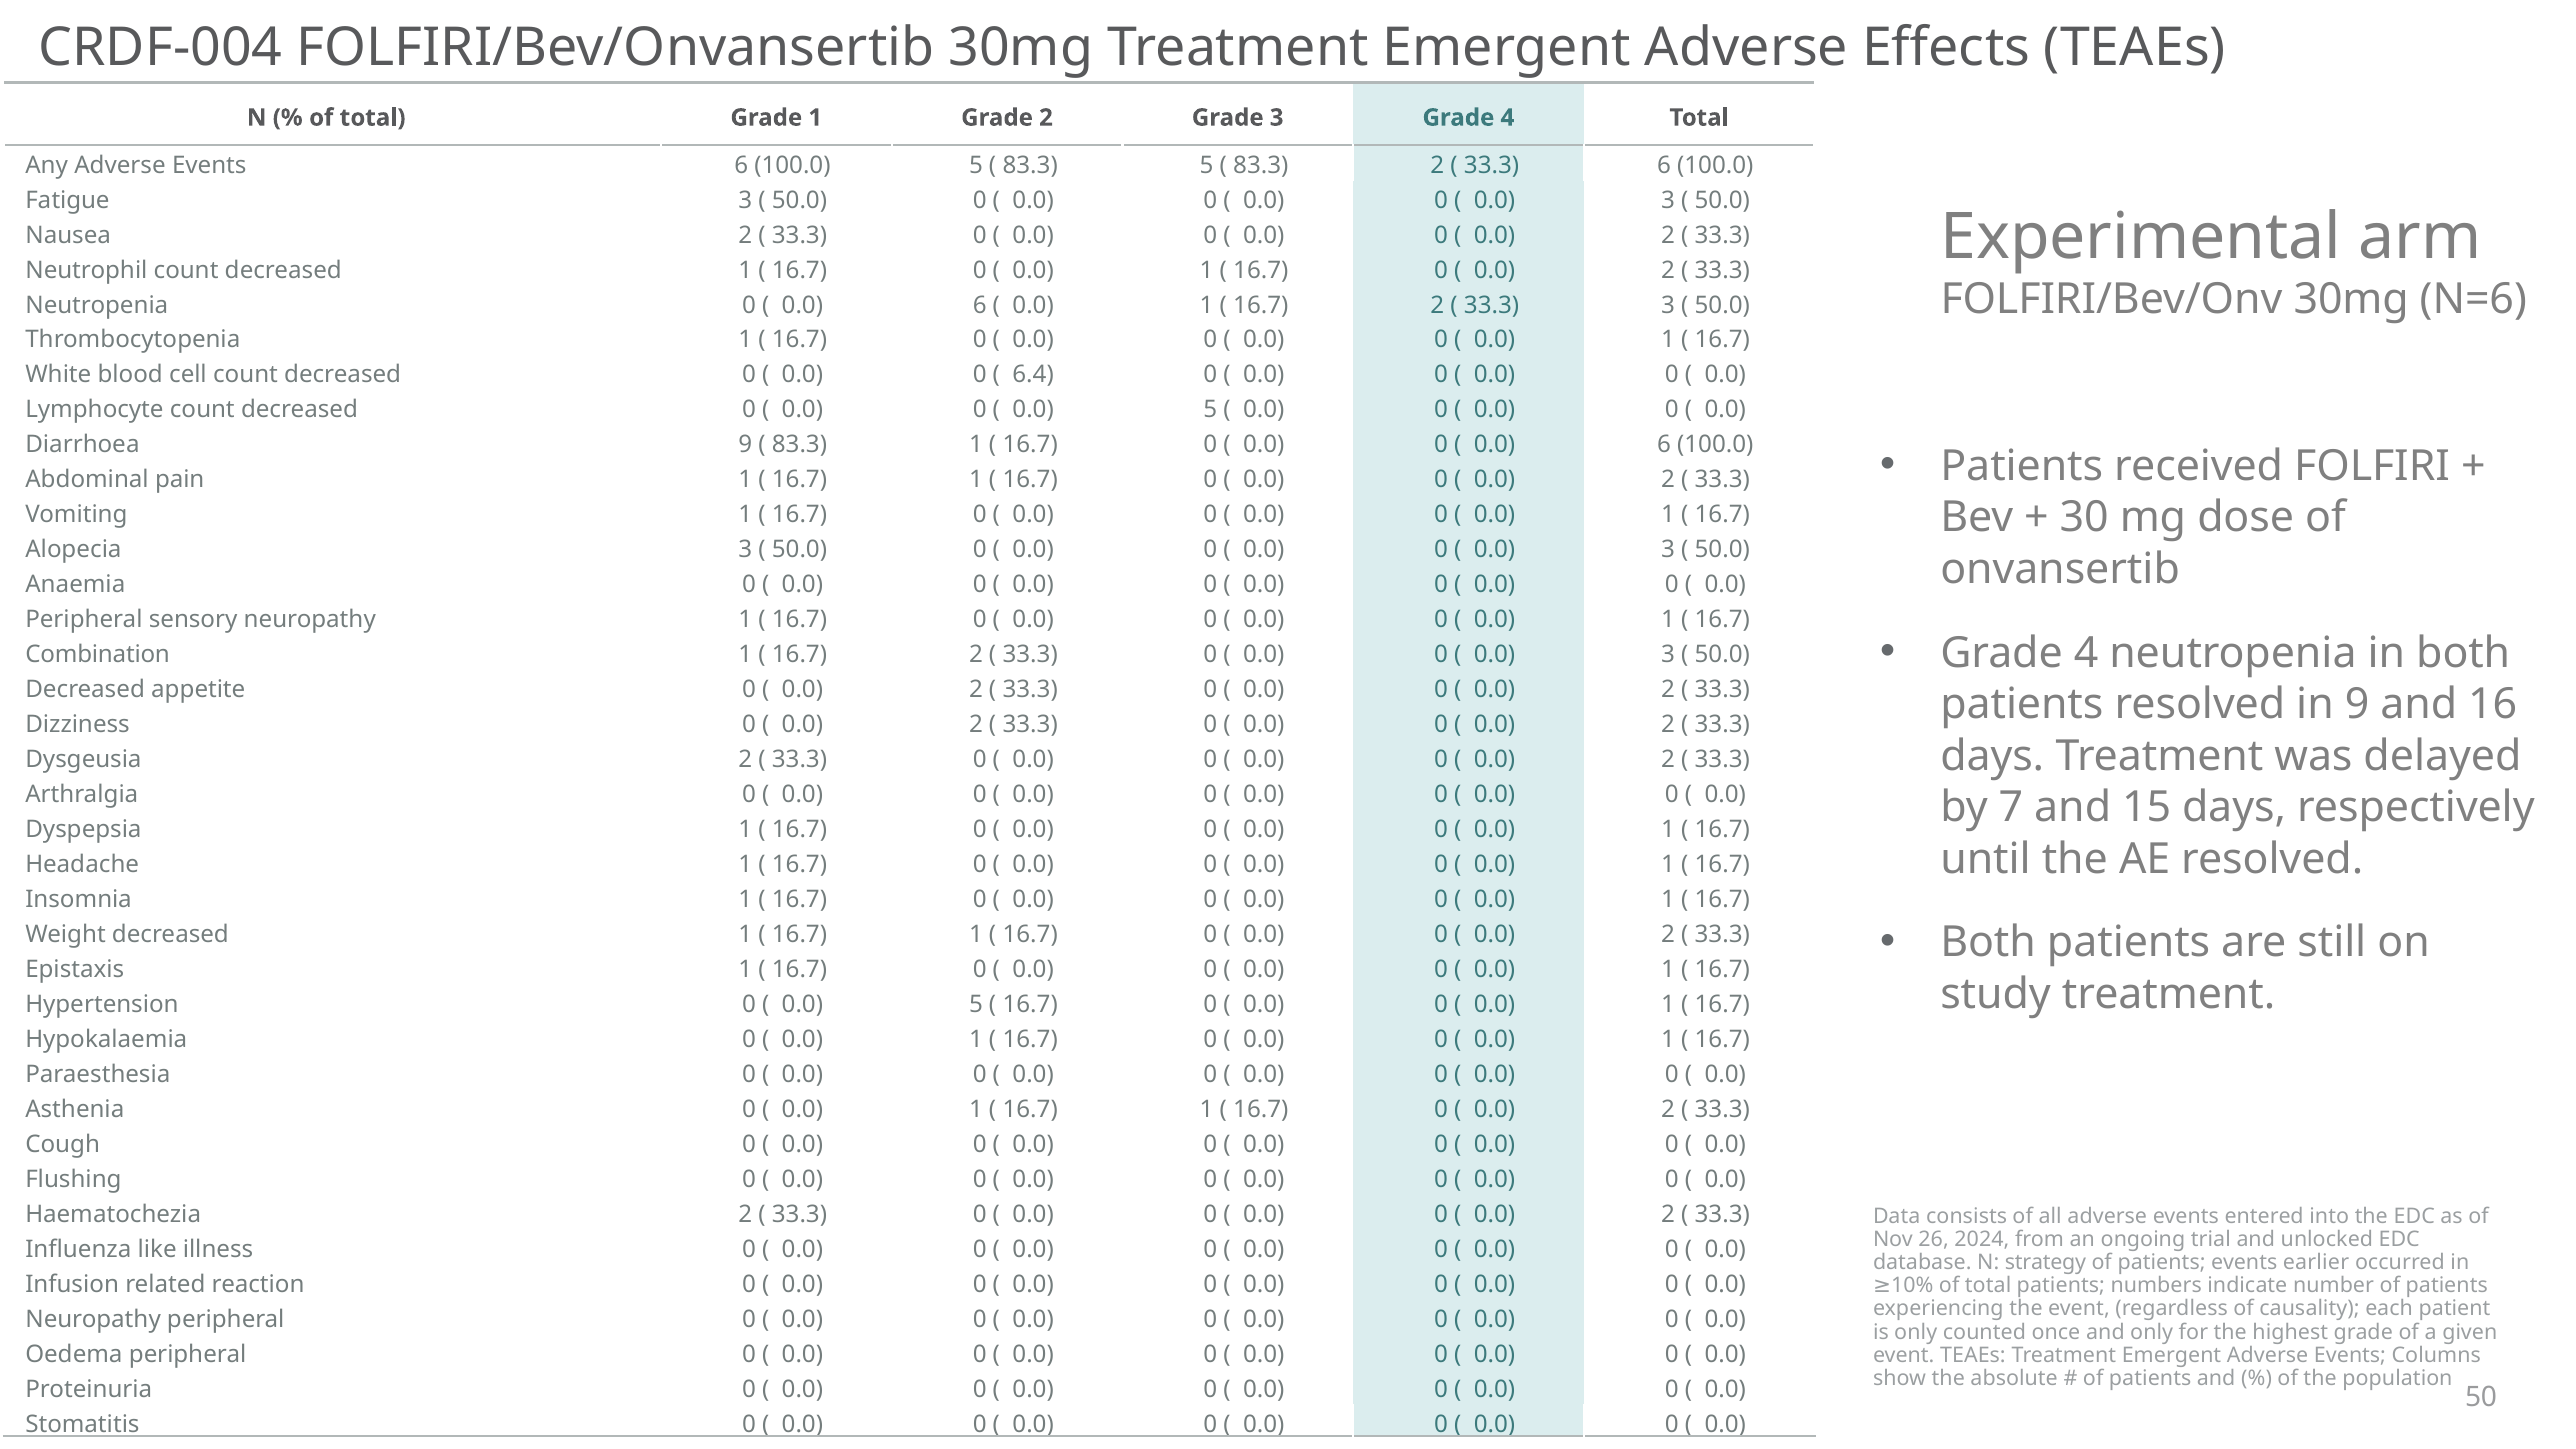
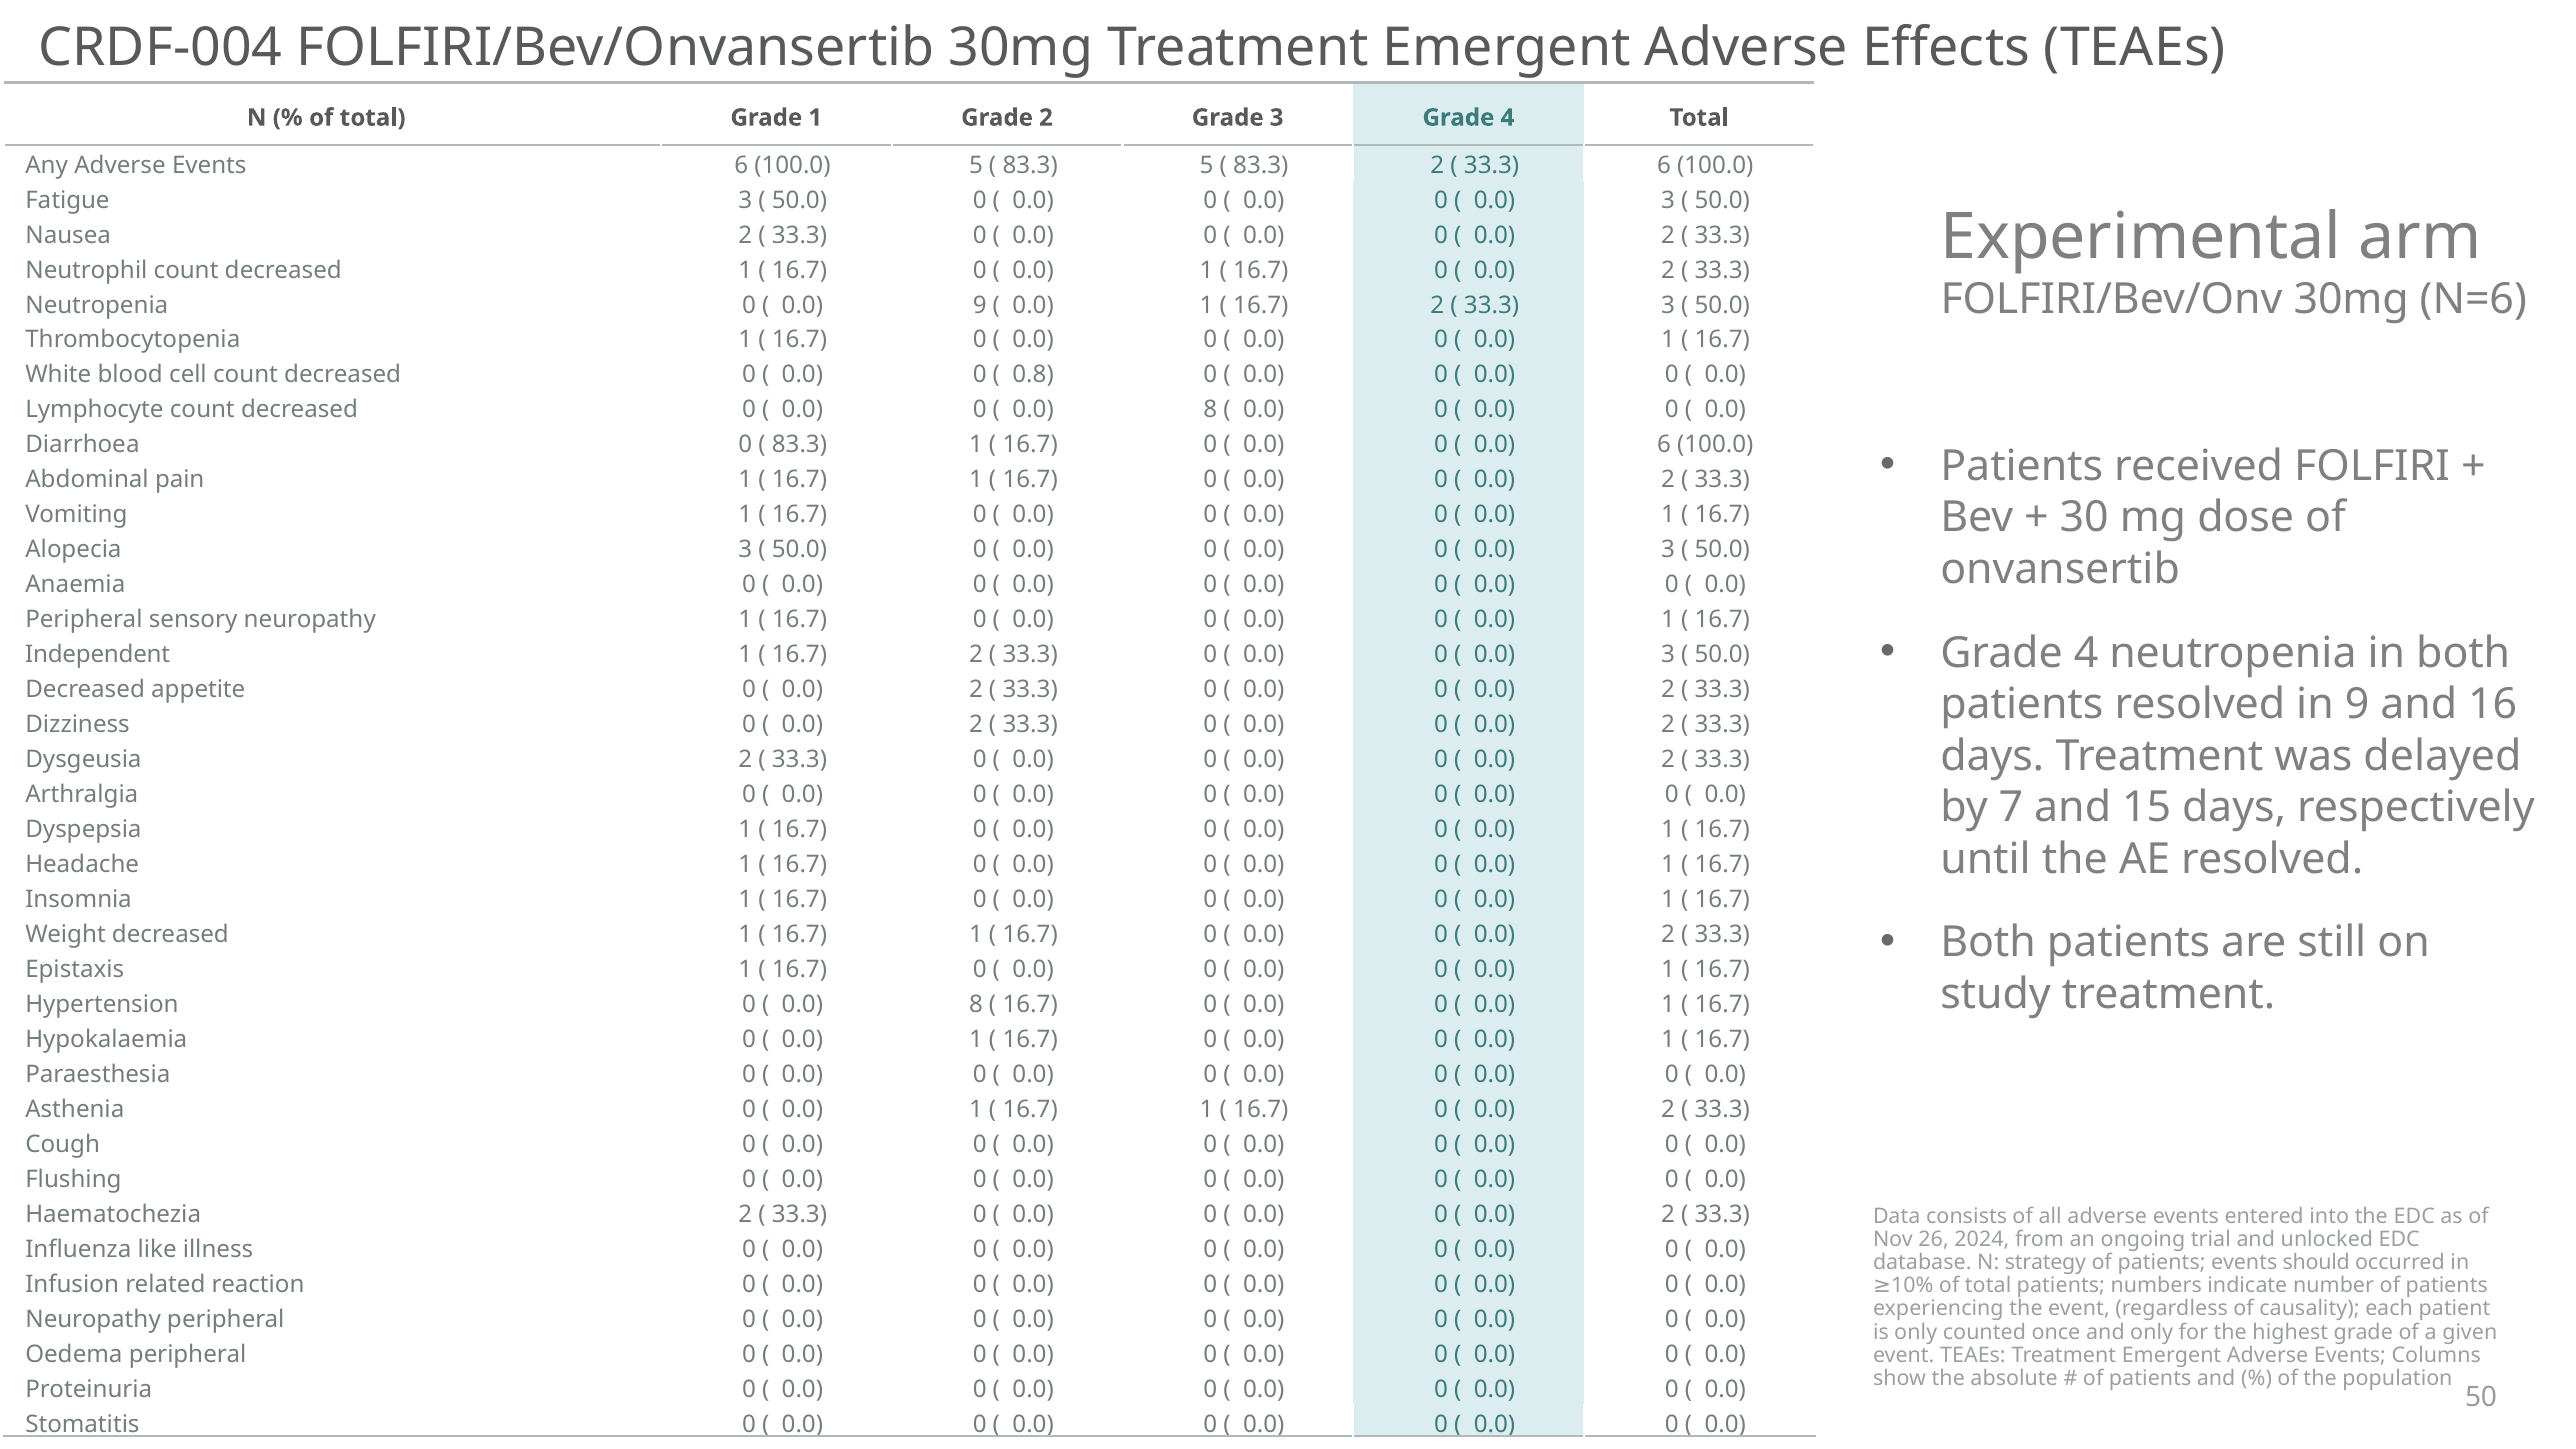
6 at (980, 305): 6 -> 9
6.4: 6.4 -> 0.8
5 at (1210, 410): 5 -> 8
Diarrhoea 9: 9 -> 0
Combination: Combination -> Independent
5 at (976, 1005): 5 -> 8
earlier: earlier -> should
